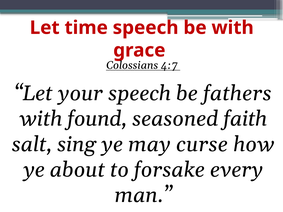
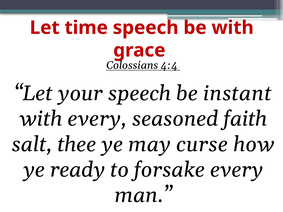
4:7: 4:7 -> 4:4
fathers: fathers -> instant
with found: found -> every
sing: sing -> thee
about: about -> ready
